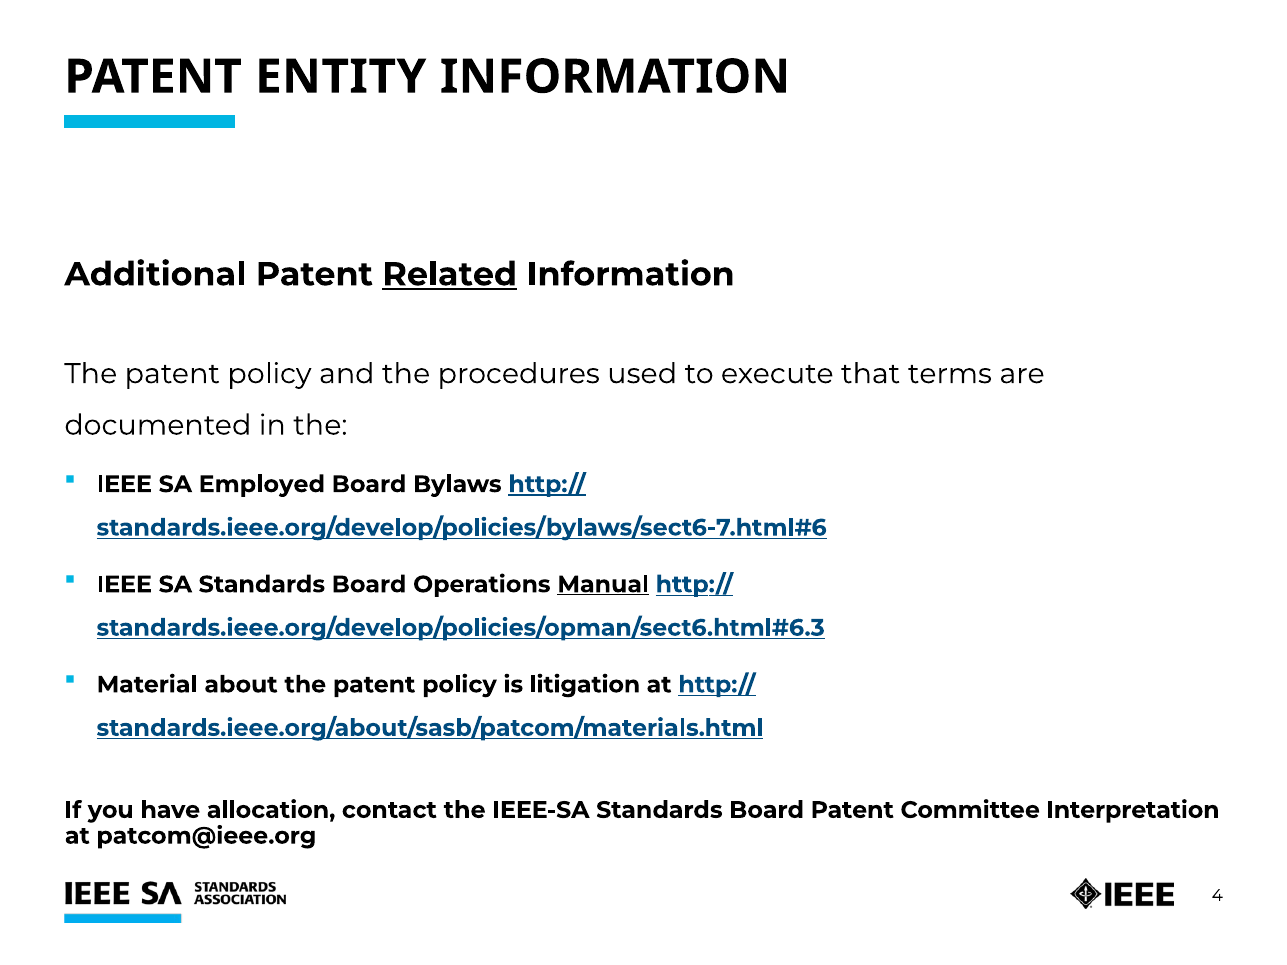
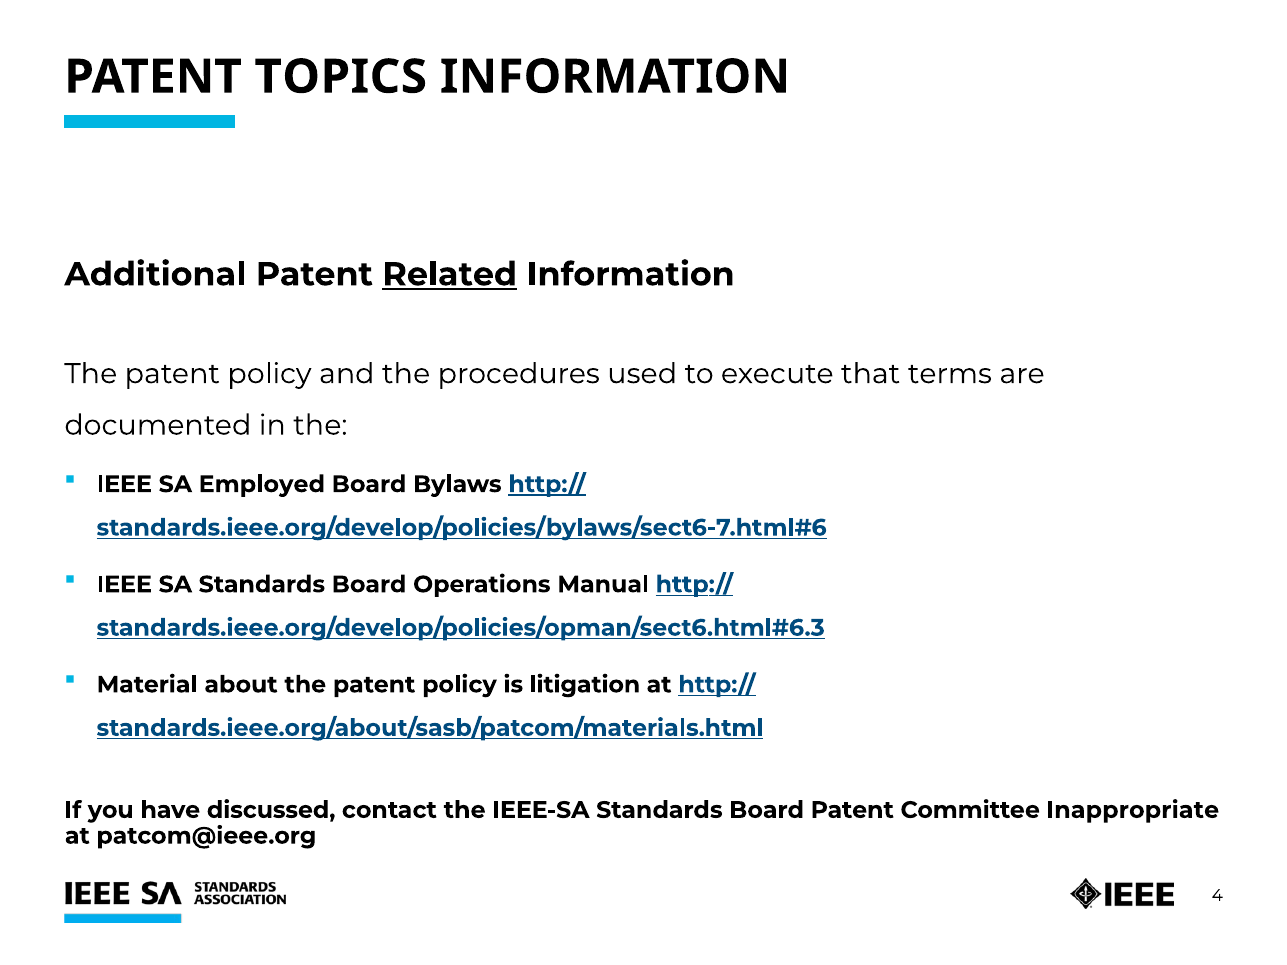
ENTITY: ENTITY -> TOPICS
Manual underline: present -> none
allocation: allocation -> discussed
Interpretation: Interpretation -> Inappropriate
